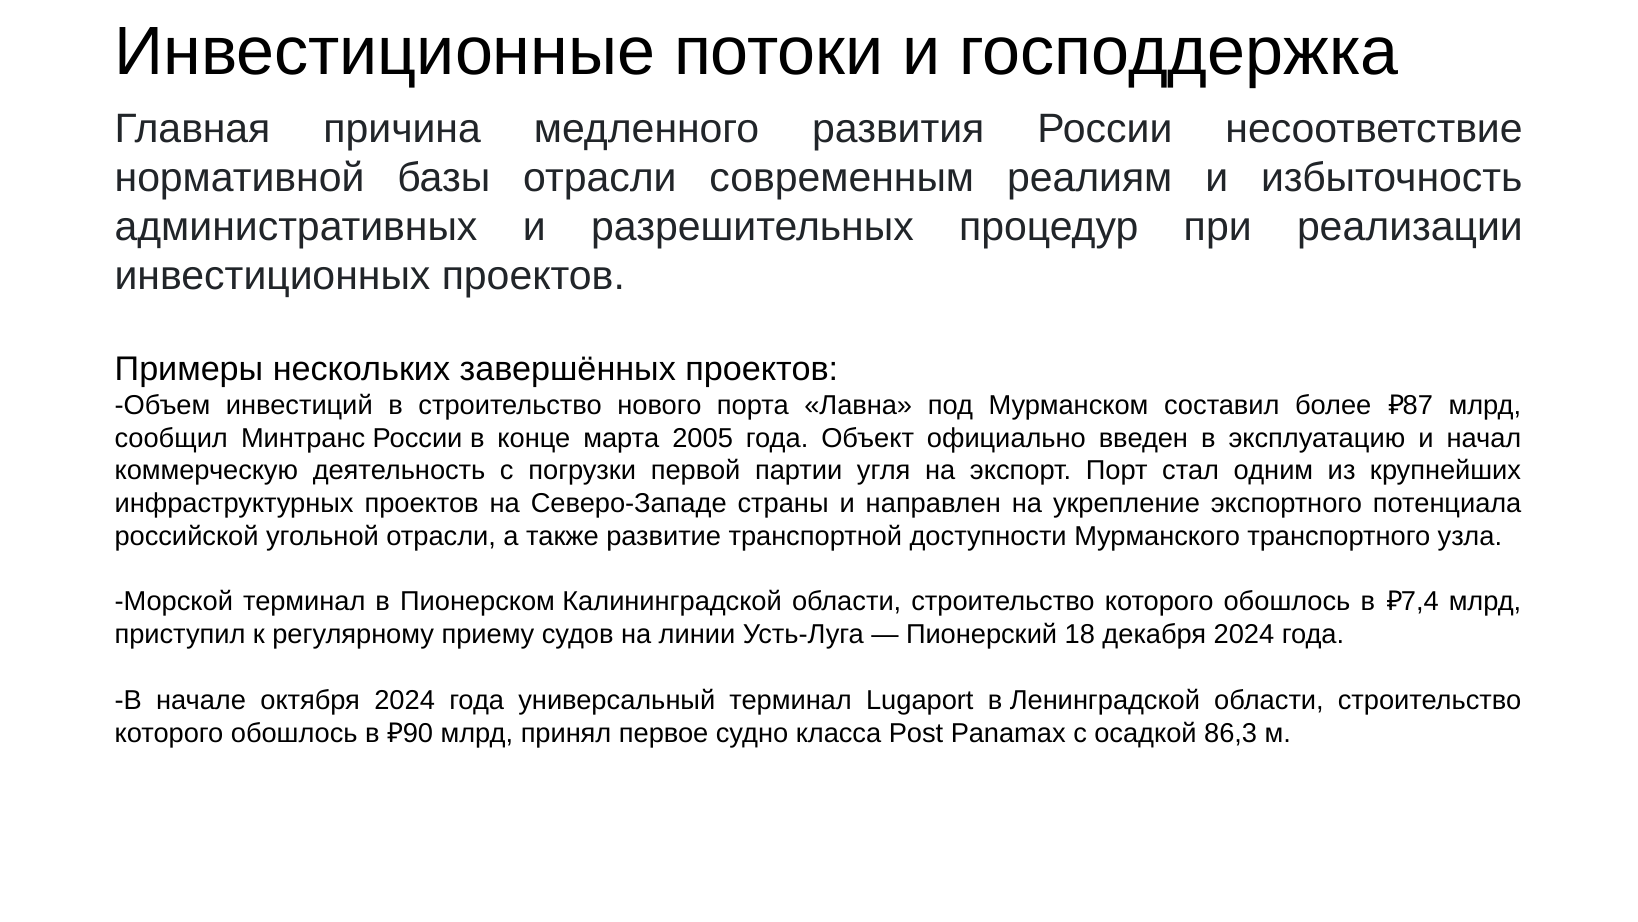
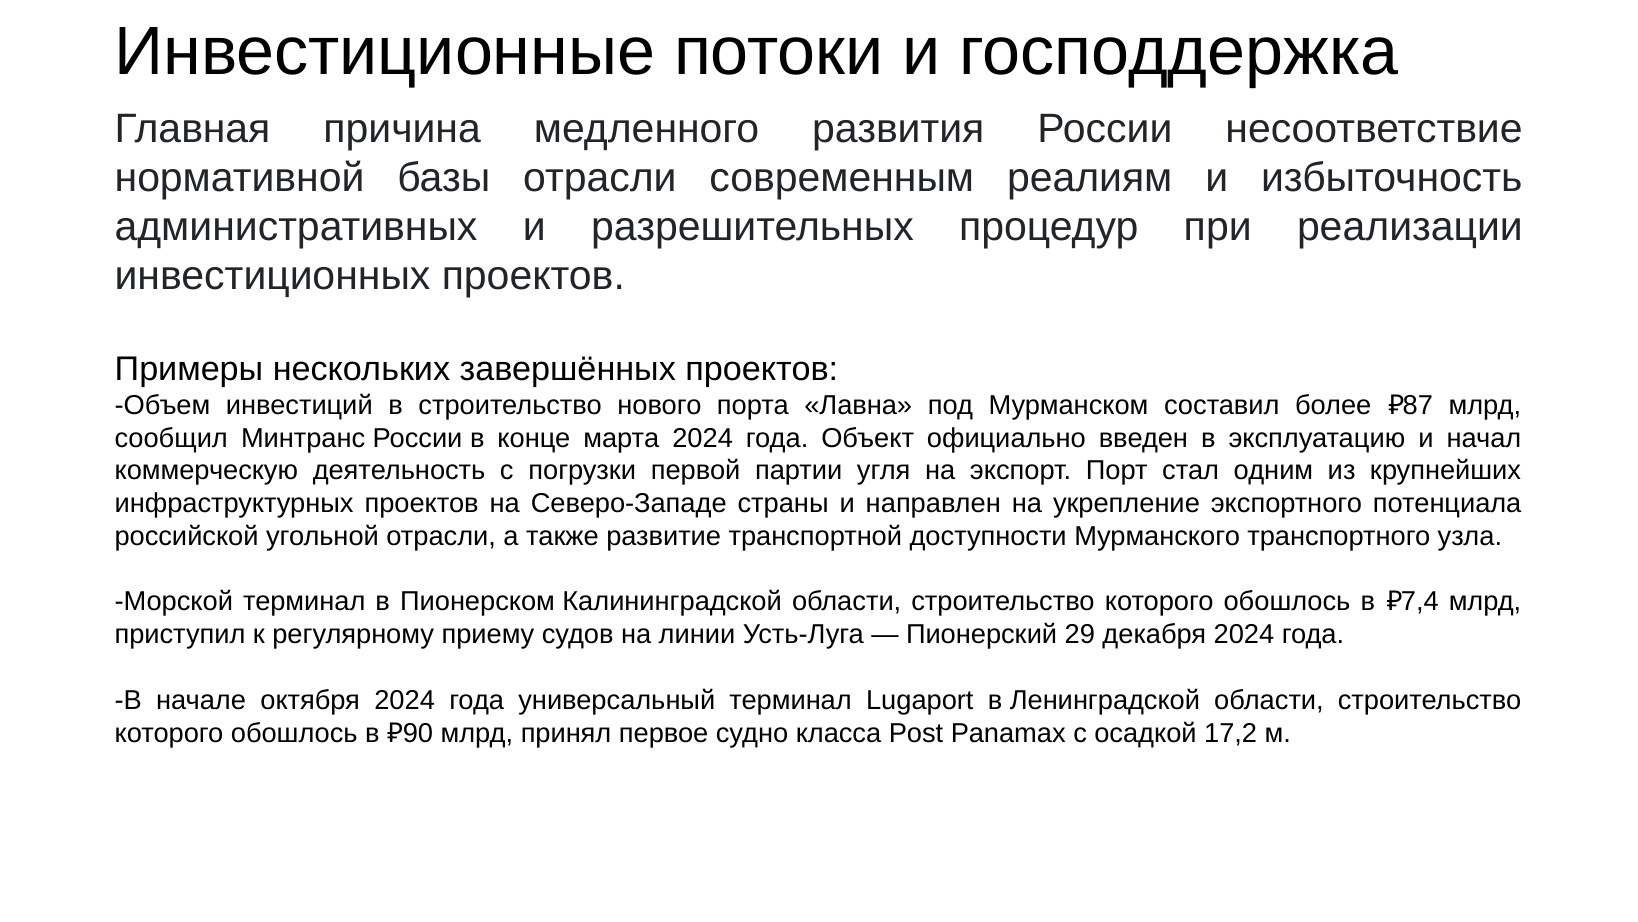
марта 2005: 2005 -> 2024
18: 18 -> 29
86,3: 86,3 -> 17,2
